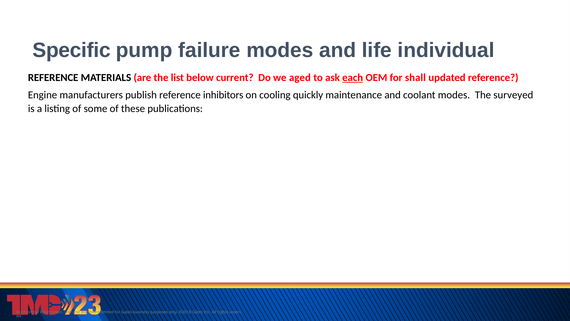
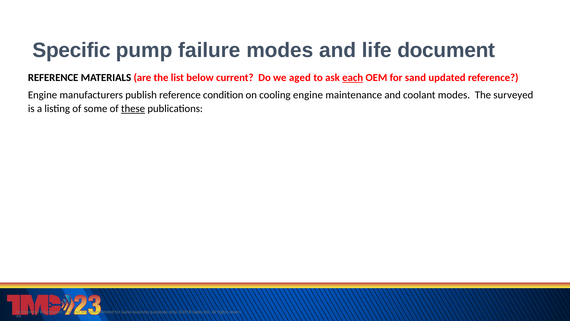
individual: individual -> document
shall: shall -> sand
inhibitors: inhibitors -> condition
cooling quickly: quickly -> engine
these underline: none -> present
